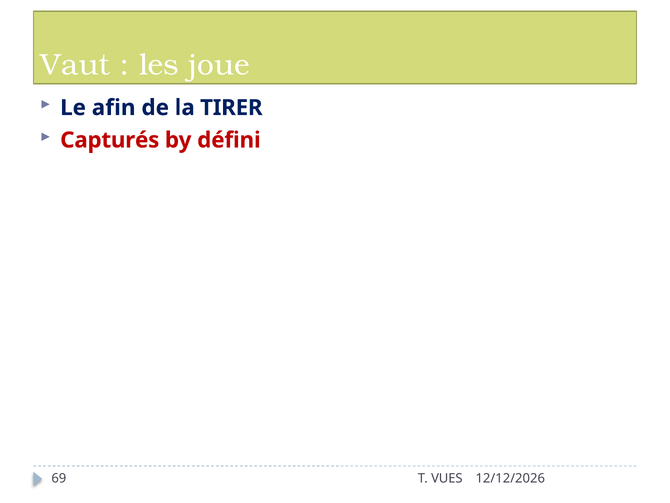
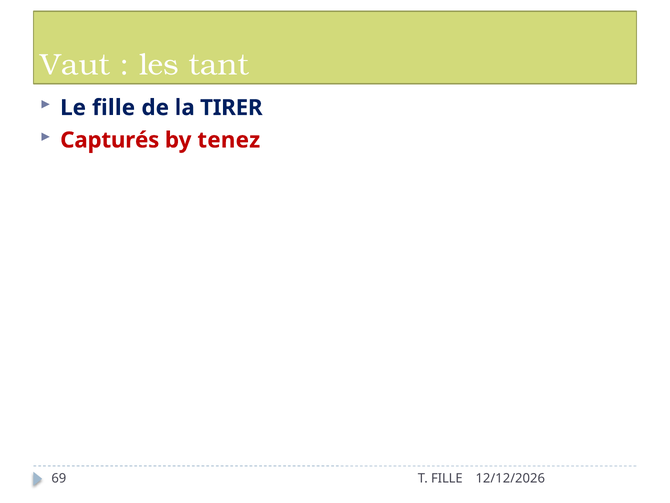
joue: joue -> tant
Le afin: afin -> fille
défini: défini -> tenez
T VUES: VUES -> FILLE
